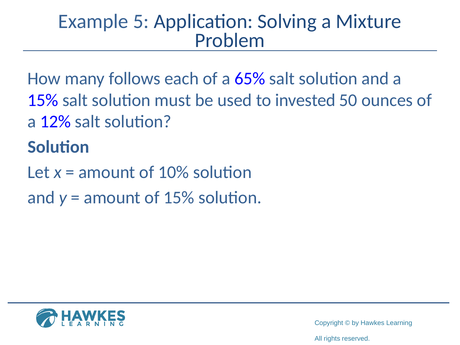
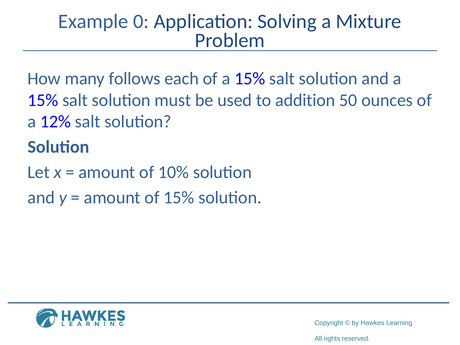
5: 5 -> 0
of a 65%: 65% -> 15%
invested: invested -> addition
